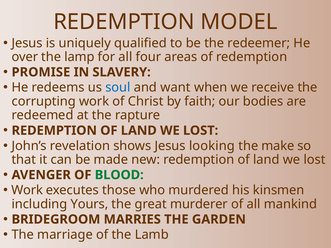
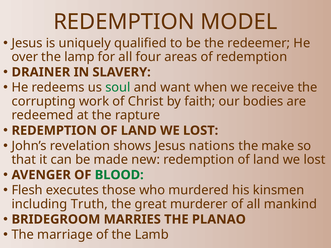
PROMISE: PROMISE -> DRAINER
soul colour: blue -> green
looking: looking -> nations
Work at (27, 190): Work -> Flesh
Yours: Yours -> Truth
GARDEN: GARDEN -> PLANAO
